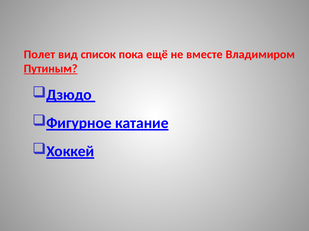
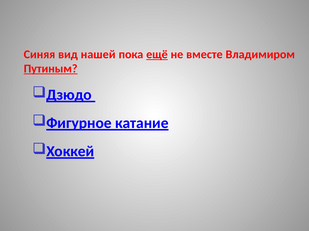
Полет: Полет -> Синяя
список: список -> нашей
ещё underline: none -> present
